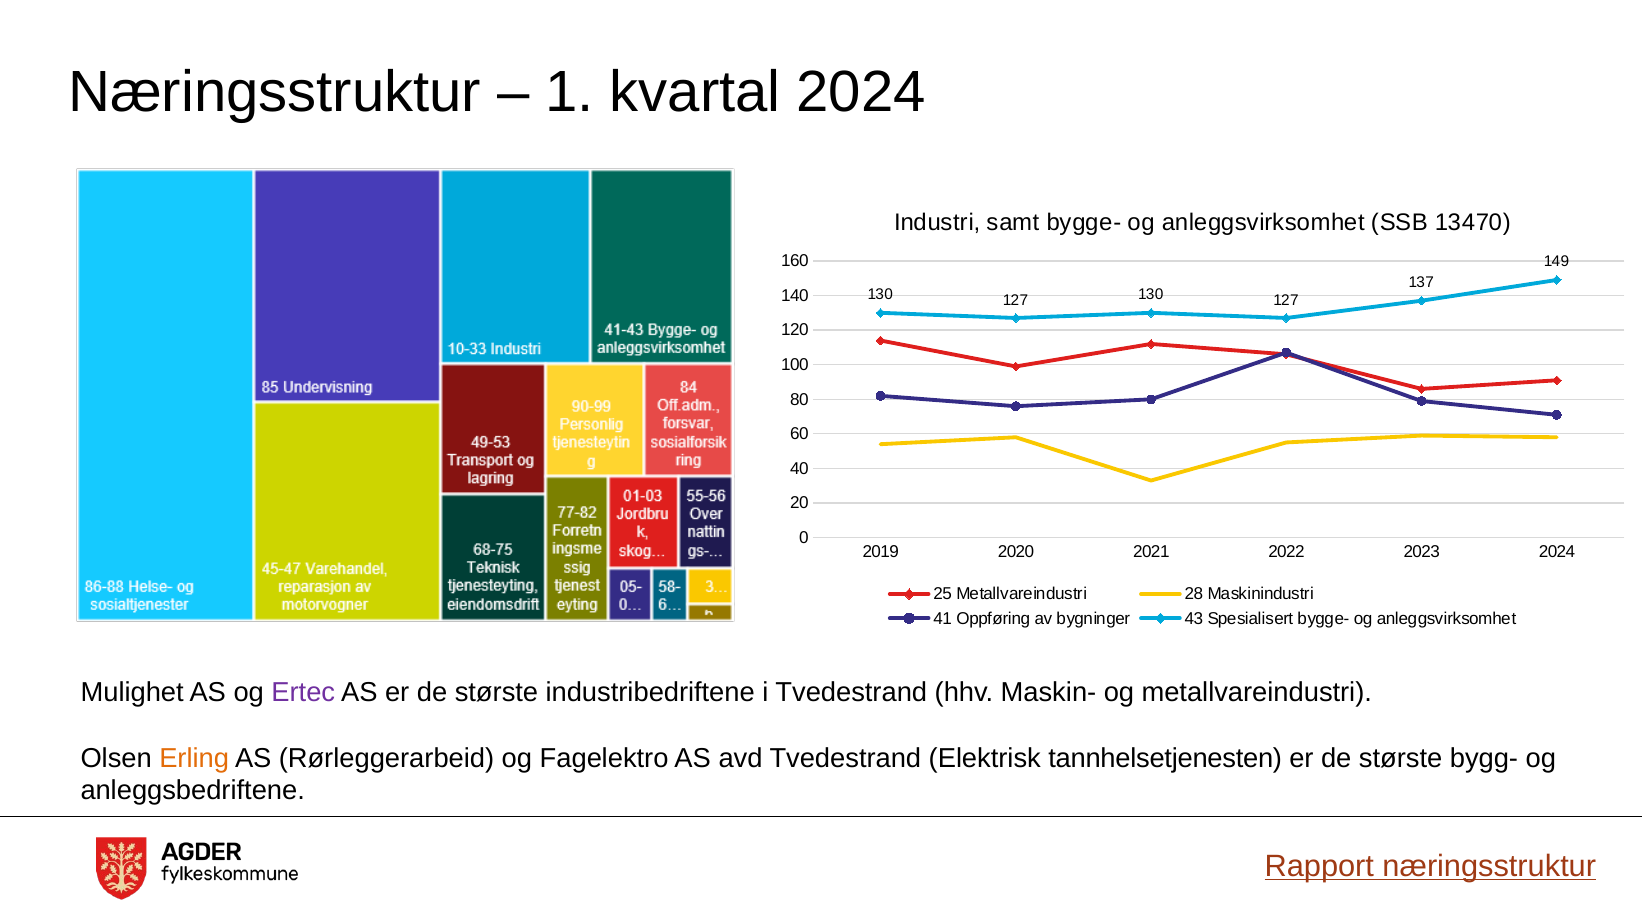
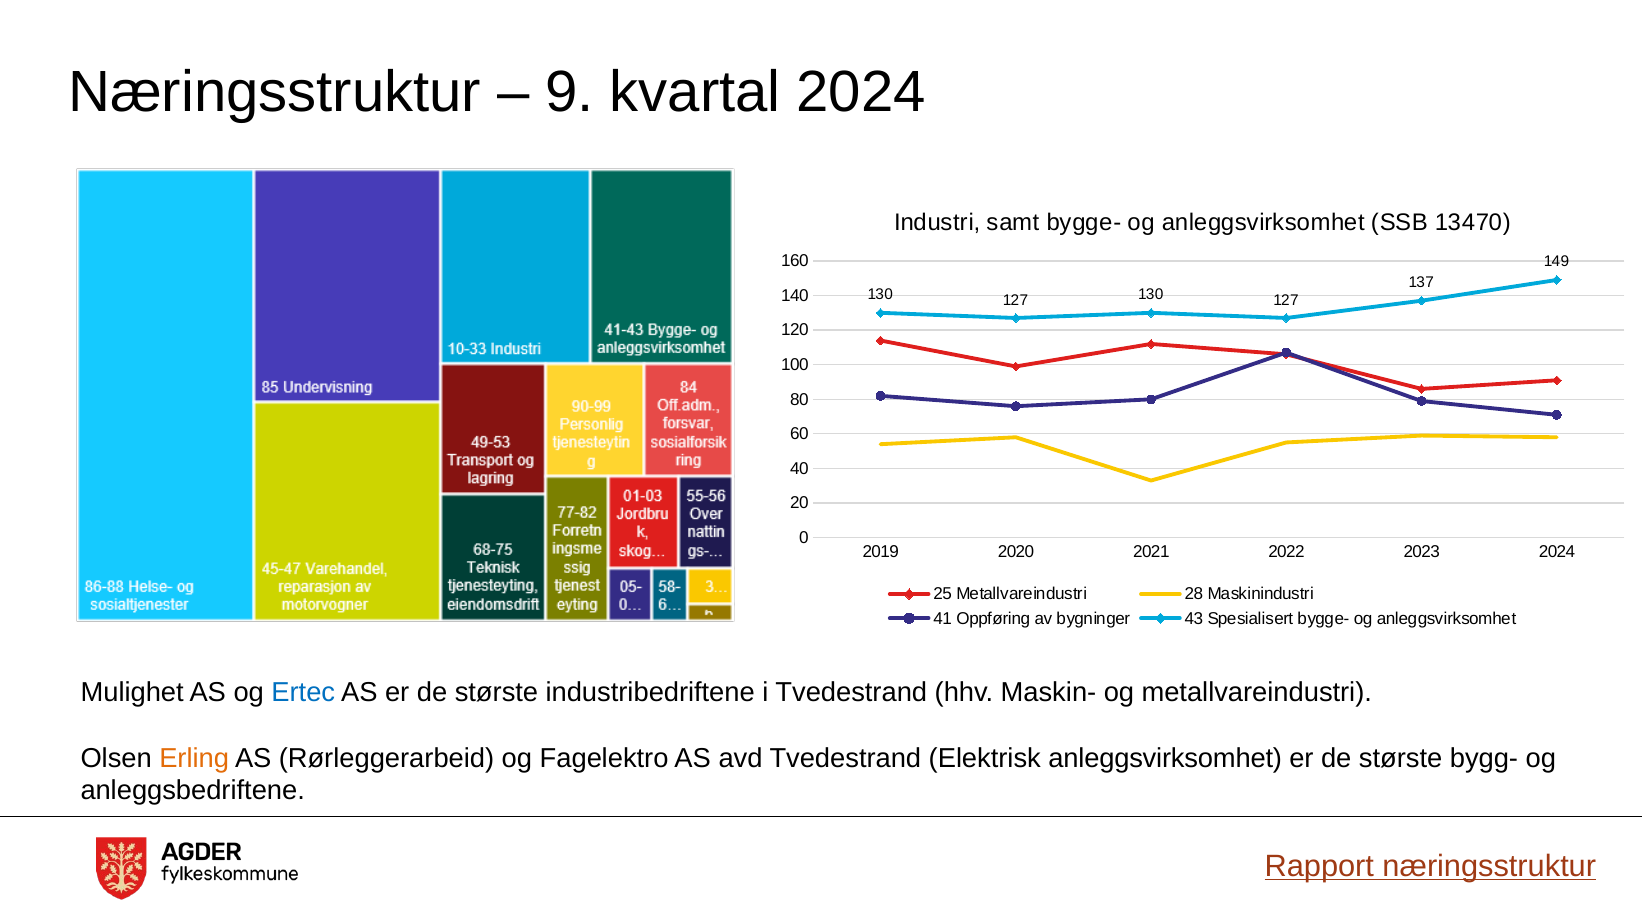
1: 1 -> 9
Ertec colour: purple -> blue
Elektrisk tannhelsetjenesten: tannhelsetjenesten -> anleggsvirksomhet
